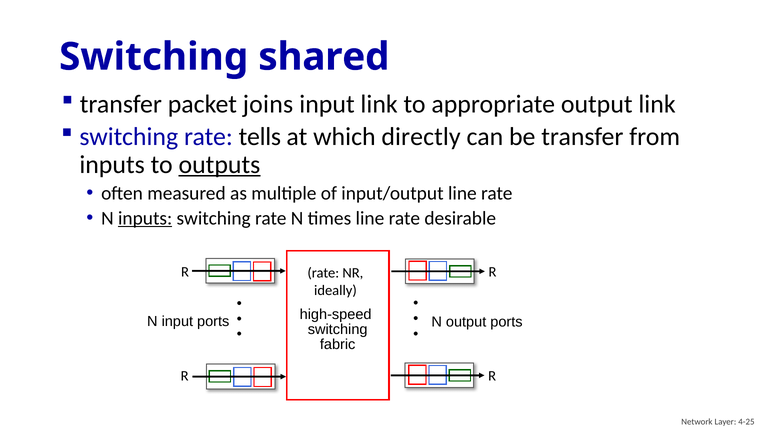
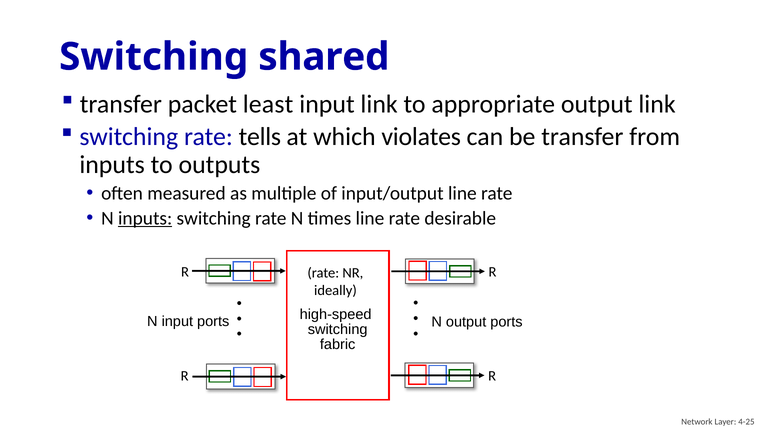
joins: joins -> least
directly: directly -> violates
outputs underline: present -> none
